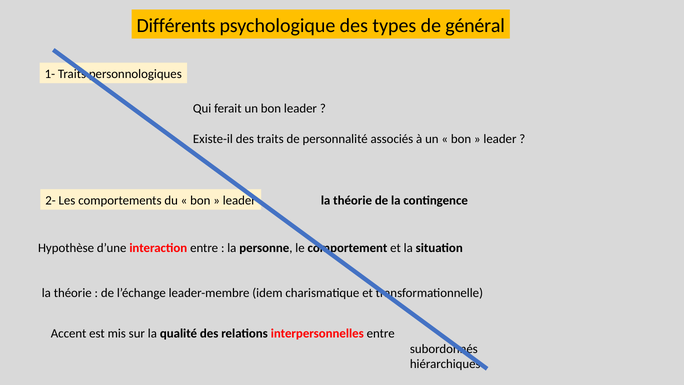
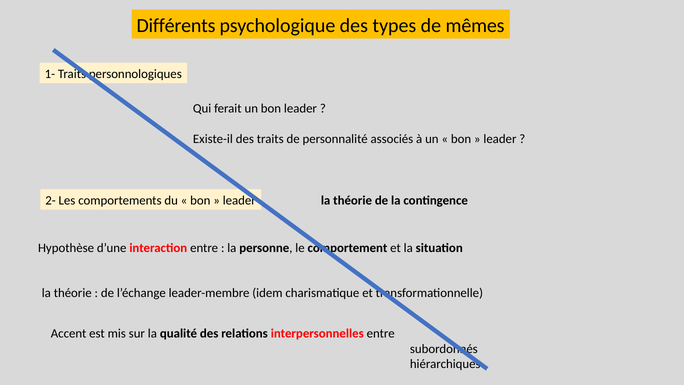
général: général -> mêmes
